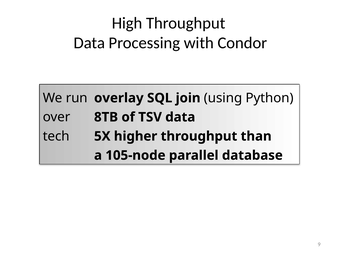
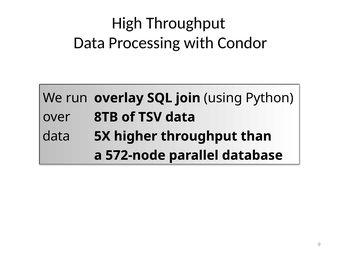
tech at (56, 136): tech -> data
105-node: 105-node -> 572-node
